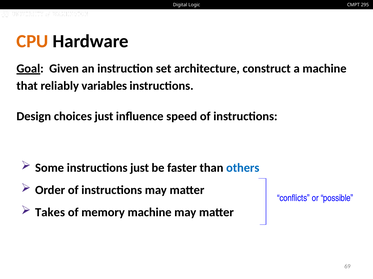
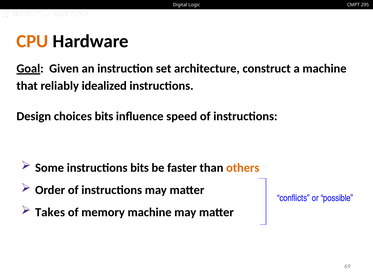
variables: variables -> idealized
choices just: just -> bits
instructions just: just -> bits
others colour: blue -> orange
